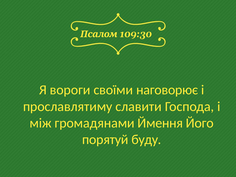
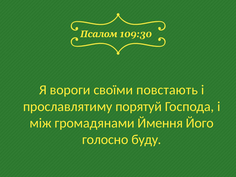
наговорює: наговорює -> повстають
славити: славити -> порятуй
порятуй: порятуй -> голосно
